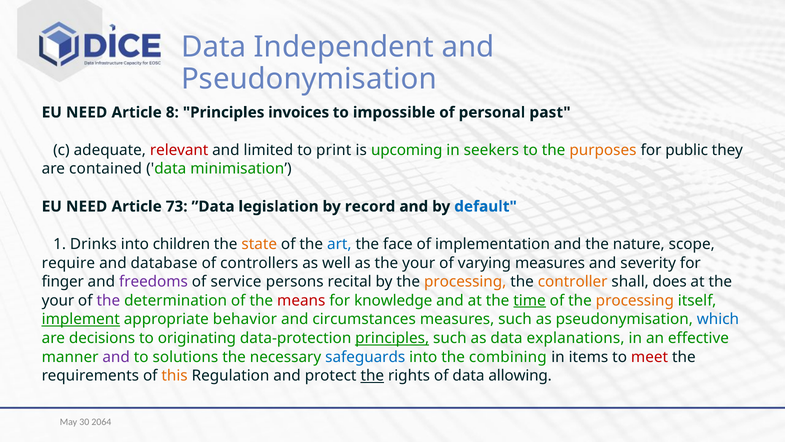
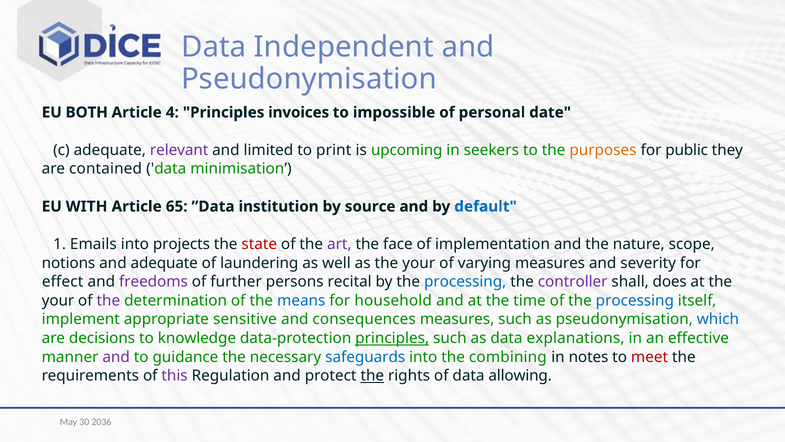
NEED at (87, 112): NEED -> BOTH
8: 8 -> 4
past: past -> date
relevant colour: red -> purple
NEED at (87, 206): NEED -> WITH
73: 73 -> 65
legislation: legislation -> institution
record: record -> source
Drinks: Drinks -> Emails
children: children -> projects
state colour: orange -> red
art colour: blue -> purple
require: require -> notions
and database: database -> adequate
controllers: controllers -> laundering
finger: finger -> effect
service: service -> further
processing at (465, 282) colour: orange -> blue
controller colour: orange -> purple
means colour: red -> blue
knowledge: knowledge -> household
time underline: present -> none
processing at (635, 300) colour: orange -> blue
implement underline: present -> none
behavior: behavior -> sensitive
circumstances: circumstances -> consequences
originating: originating -> knowledge
solutions: solutions -> guidance
items: items -> notes
this colour: orange -> purple
2064: 2064 -> 2036
